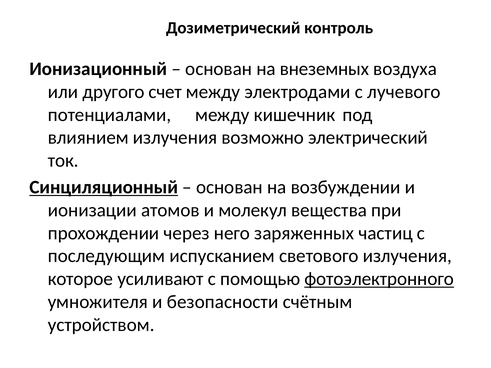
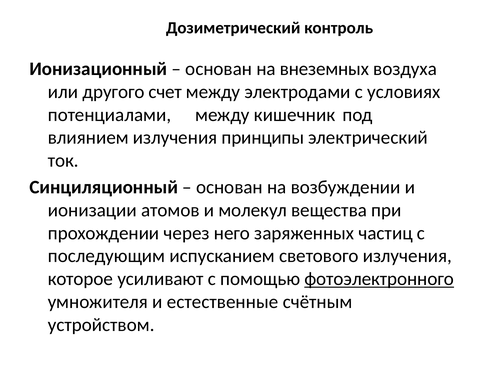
лучевого: лучевого -> условиях
возможно: возможно -> принципы
Синциляционный underline: present -> none
безопасности: безопасности -> естественные
